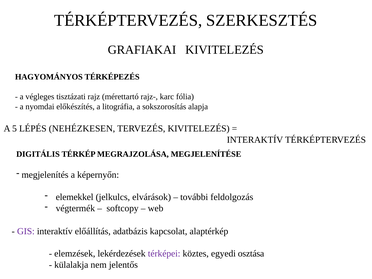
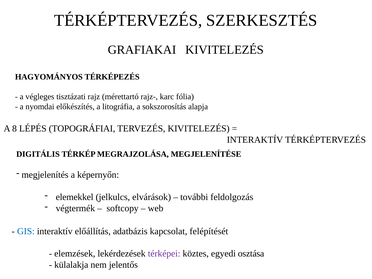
5: 5 -> 8
NEHÉZKESEN: NEHÉZKESEN -> TOPOGRÁFIAI
GIS colour: purple -> blue
alaptérkép: alaptérkép -> felépítését
